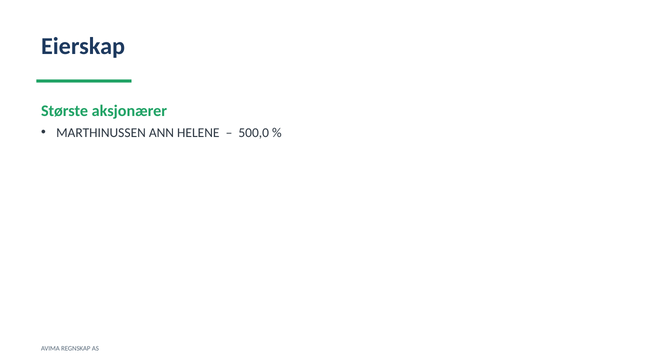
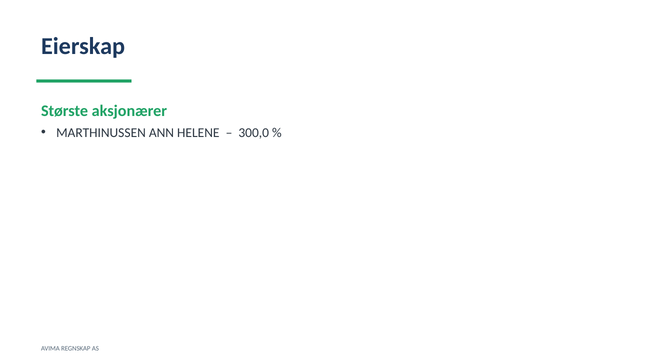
500,0: 500,0 -> 300,0
